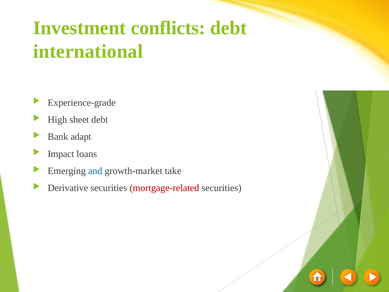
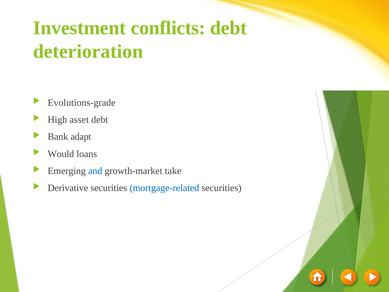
international: international -> deterioration
Experience-grade: Experience-grade -> Evolutions-grade
sheet: sheet -> asset
Impact: Impact -> Would
mortgage-related colour: red -> blue
